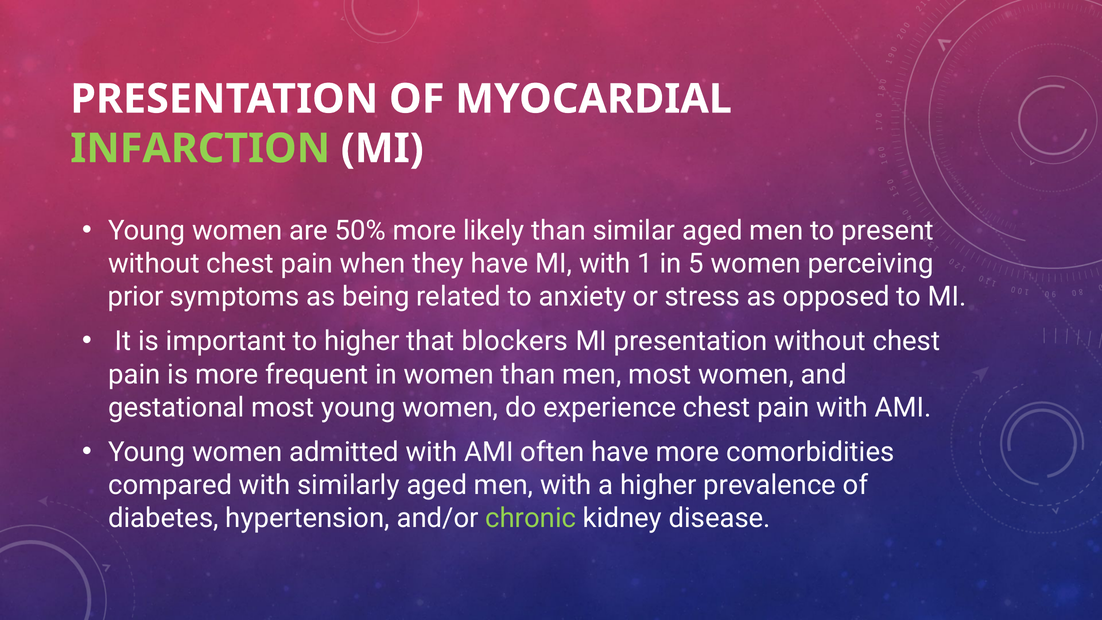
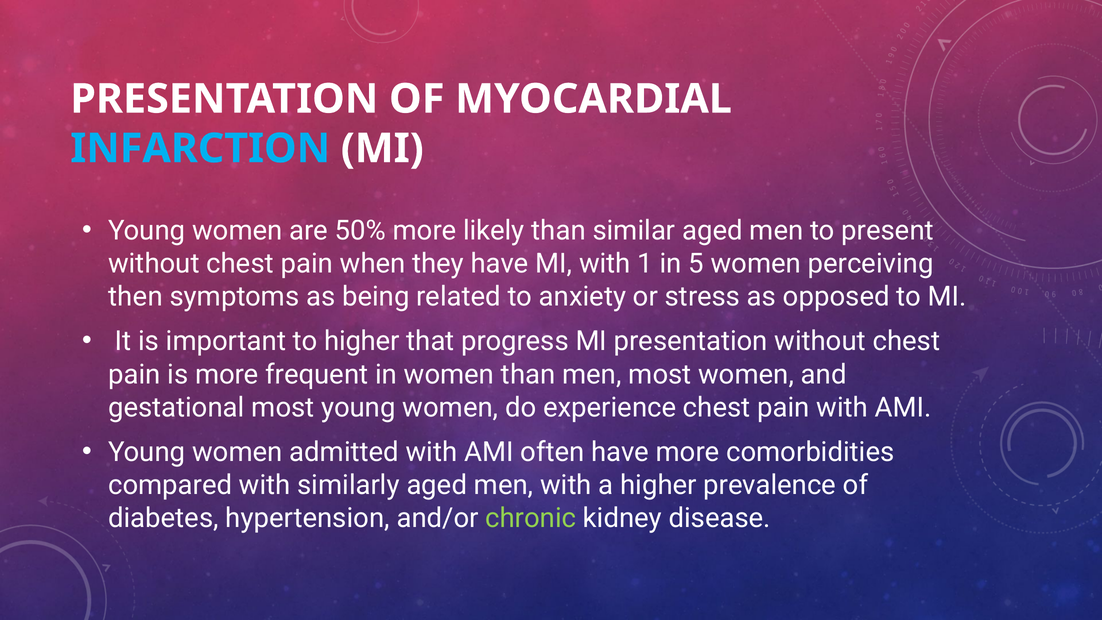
INFARCTION colour: light green -> light blue
prior: prior -> then
blockers: blockers -> progress
